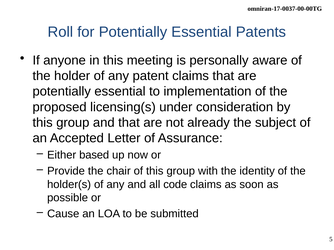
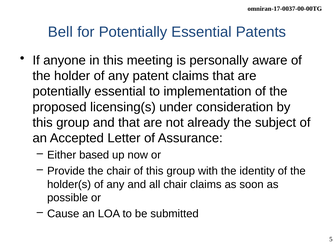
Roll: Roll -> Bell
all code: code -> chair
